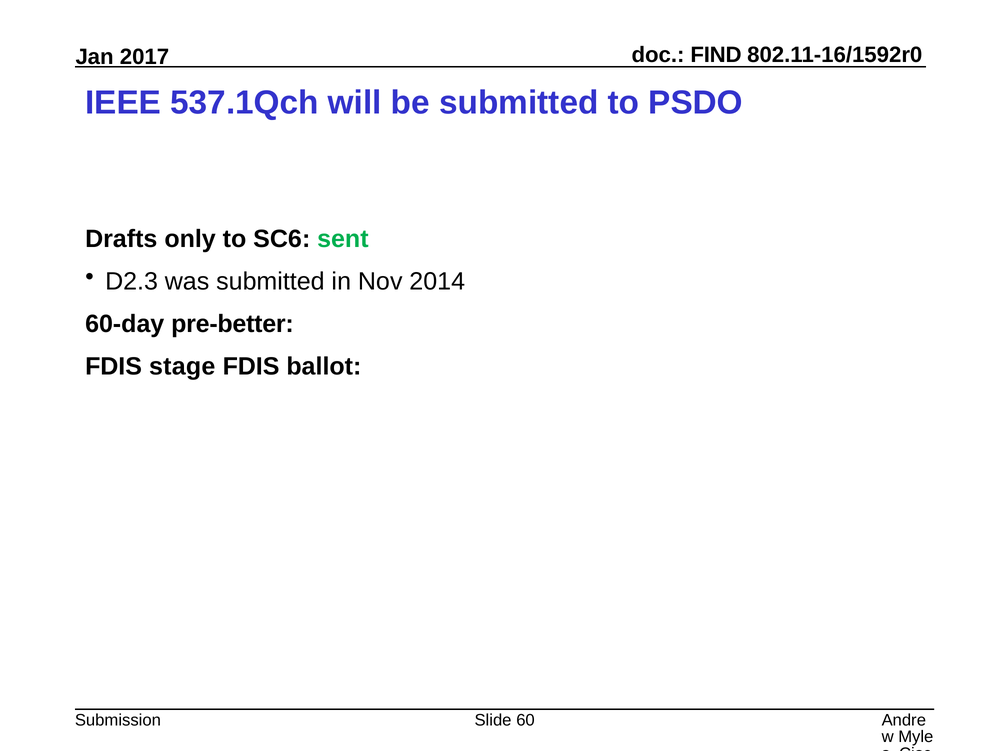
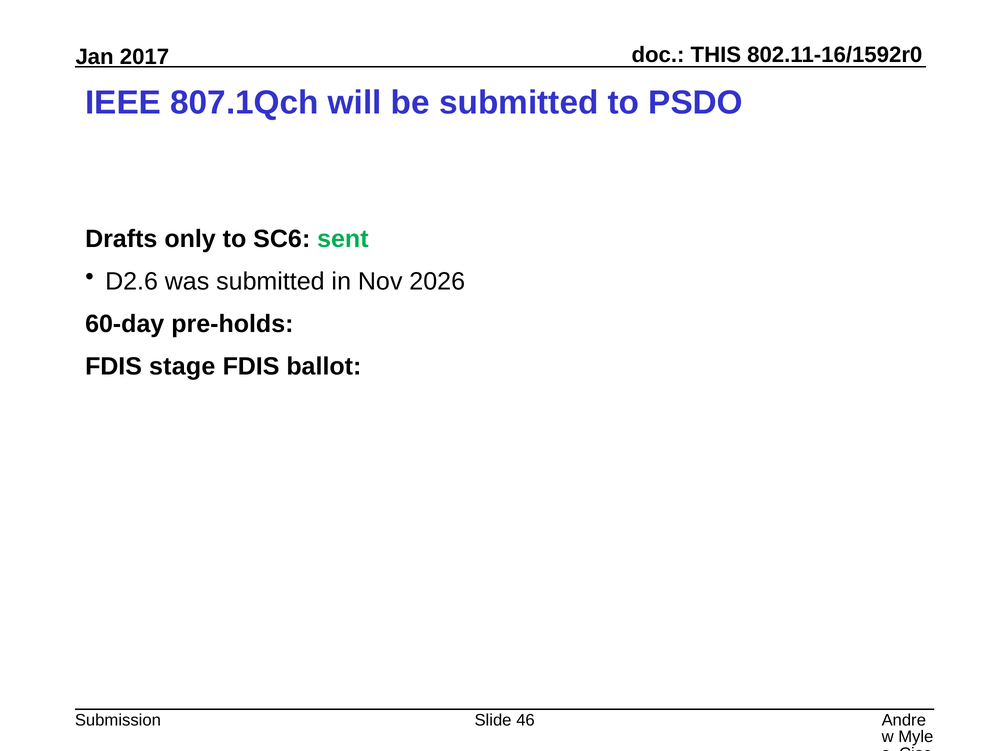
FIND: FIND -> THIS
537.1Qch: 537.1Qch -> 807.1Qch
D2.3: D2.3 -> D2.6
2014: 2014 -> 2026
pre-better: pre-better -> pre-holds
60: 60 -> 46
